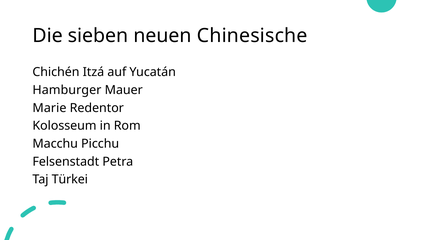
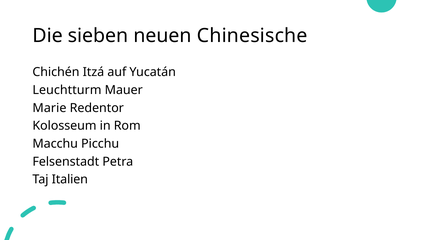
Hamburger: Hamburger -> Leuchtturm
Türkei: Türkei -> Italien
